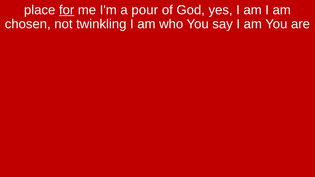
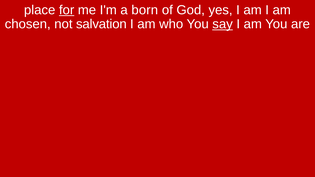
pour: pour -> born
twinkling: twinkling -> salvation
say underline: none -> present
